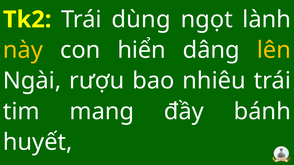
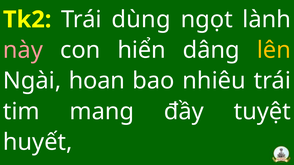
này colour: yellow -> pink
rượu: rượu -> hoan
bánh: bánh -> tuyệt
